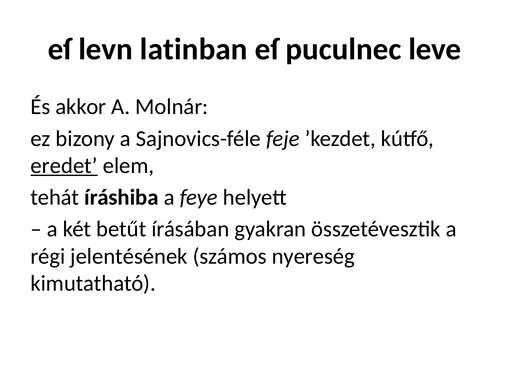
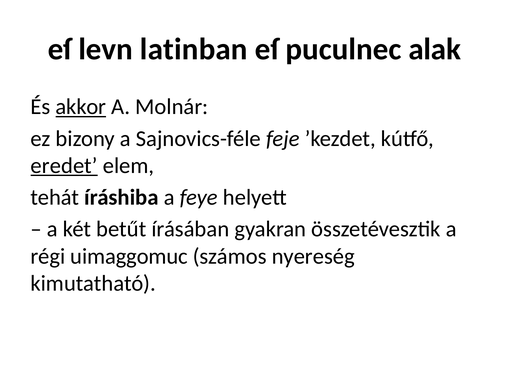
leve: leve -> alak
akkor underline: none -> present
jelentésének: jelentésének -> uimaggomuc
